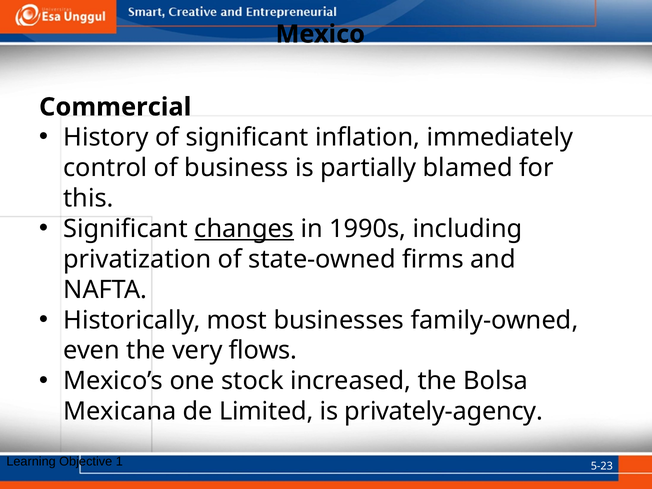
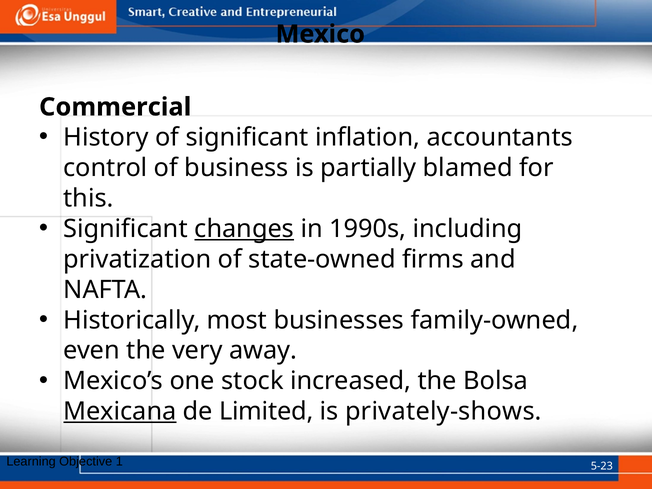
immediately: immediately -> accountants
flows: flows -> away
Mexicana underline: none -> present
privately-agency: privately-agency -> privately-shows
